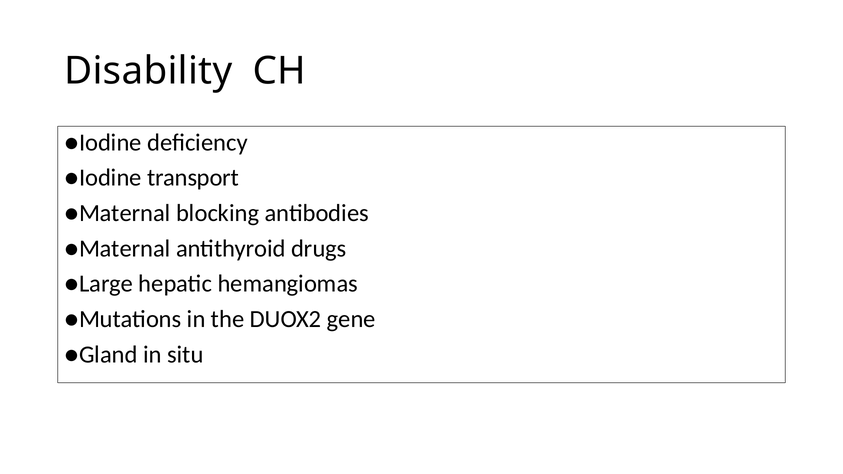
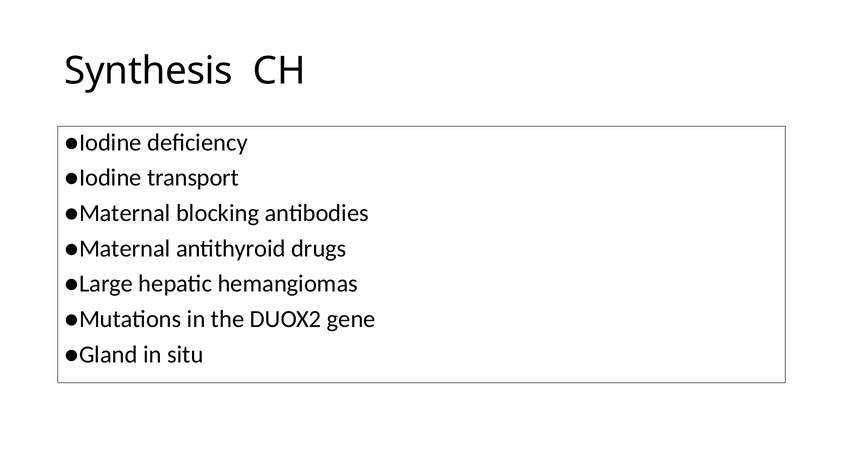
Disability: Disability -> Synthesis
